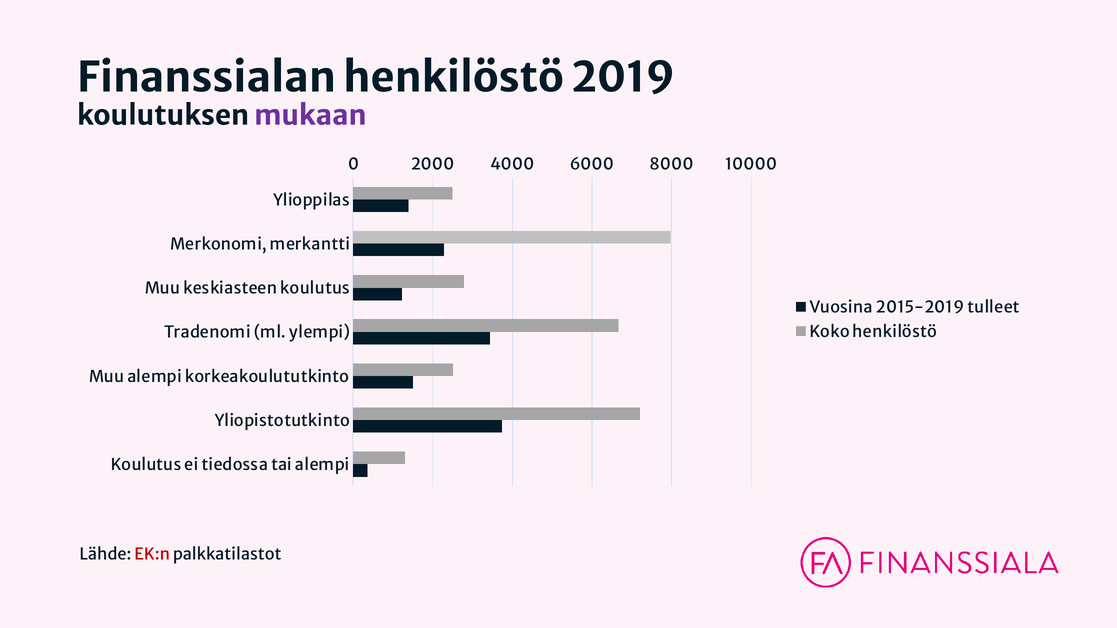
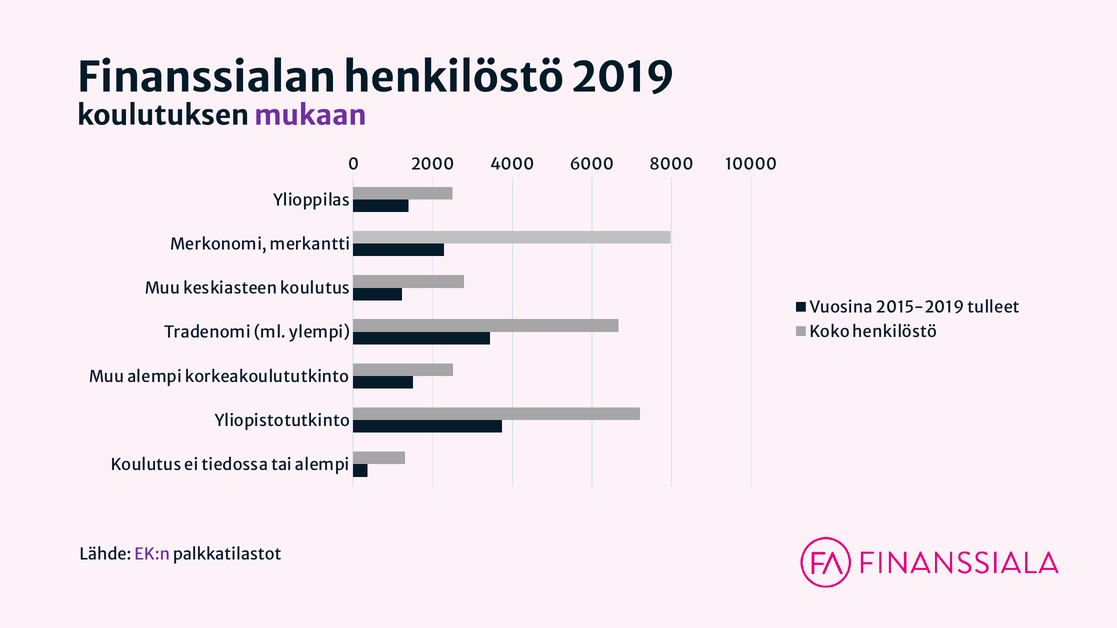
EK:n colour: red -> purple
